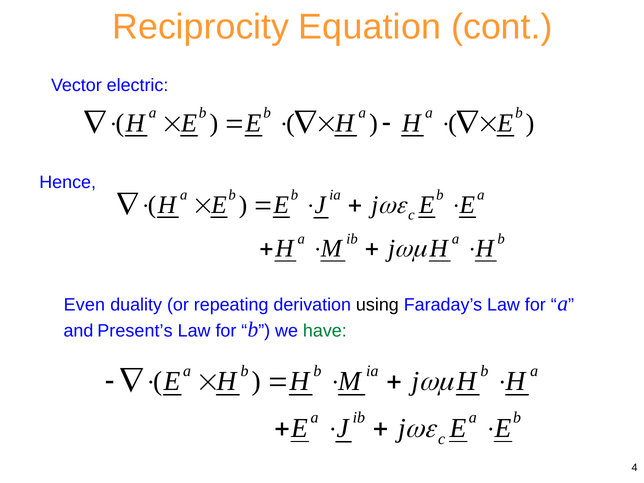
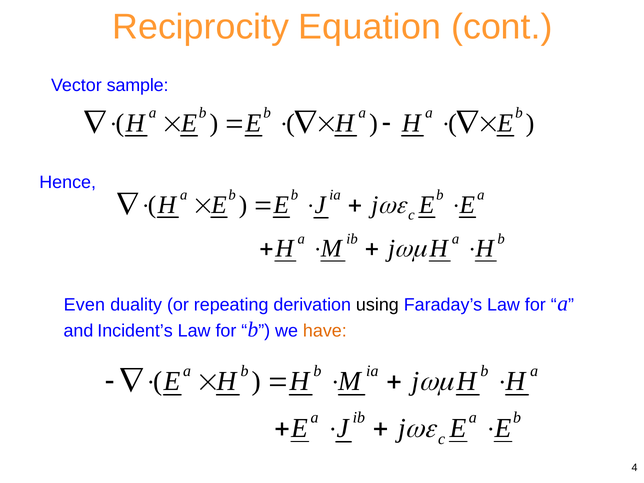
electric: electric -> sample
Present’s: Present’s -> Incident’s
have colour: green -> orange
